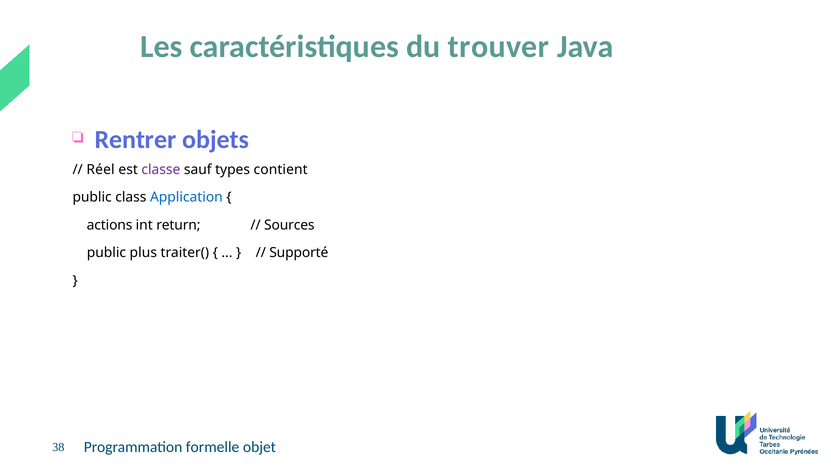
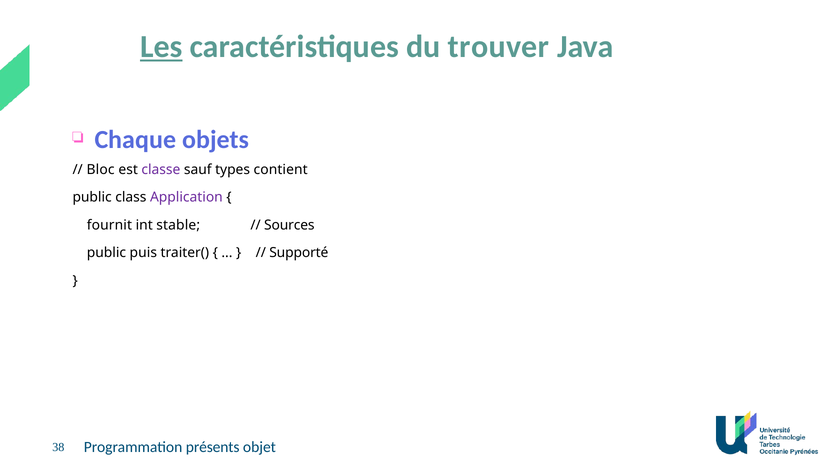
Les underline: none -> present
Rentrer: Rentrer -> Chaque
Réel: Réel -> Bloc
Application colour: blue -> purple
actions: actions -> fournit
return: return -> stable
plus: plus -> puis
formelle: formelle -> présents
